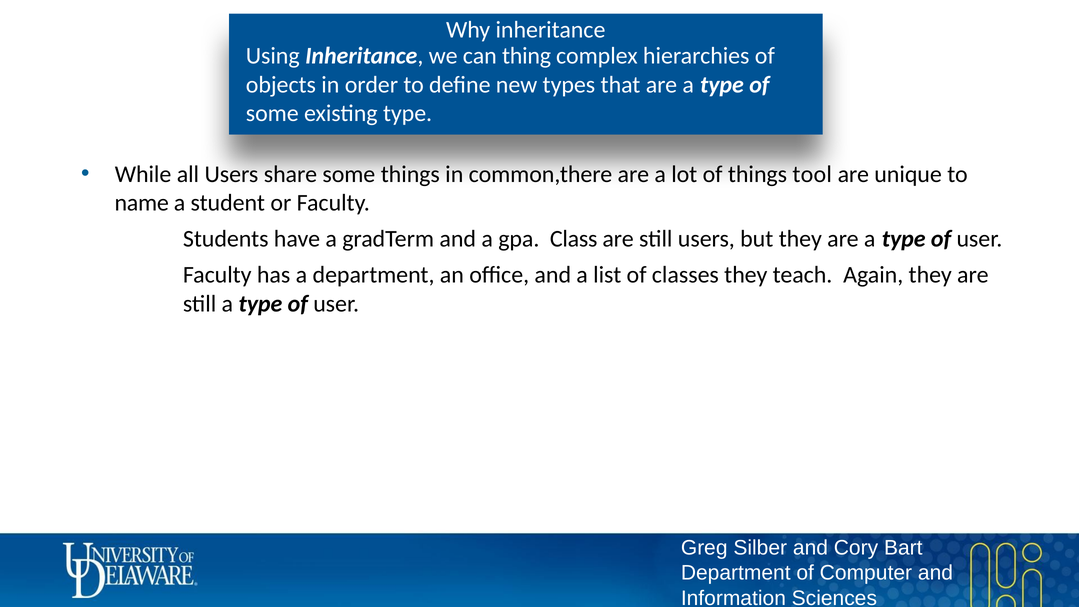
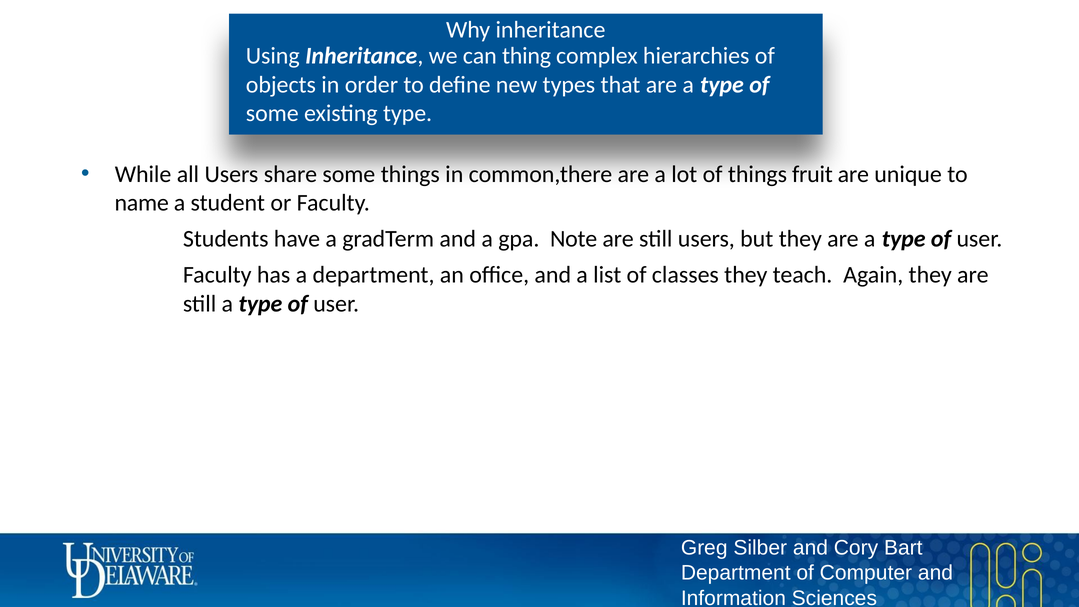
tool: tool -> fruit
Class: Class -> Note
